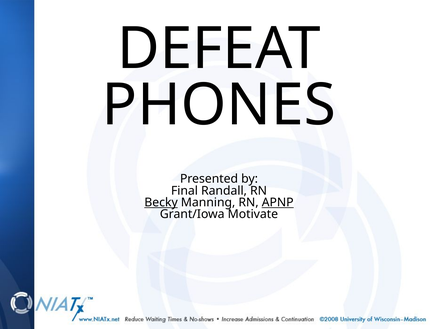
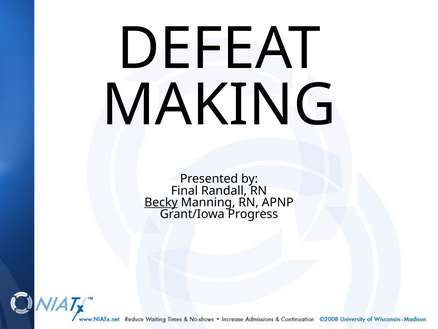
PHONES: PHONES -> MAKING
APNP underline: present -> none
Motivate: Motivate -> Progress
